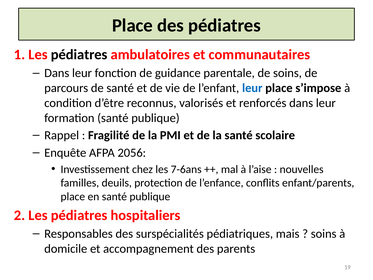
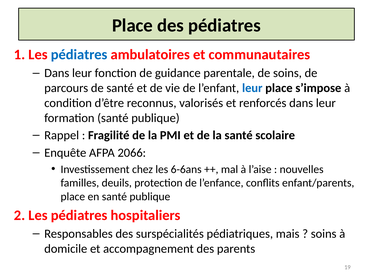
pédiatres at (79, 55) colour: black -> blue
2056: 2056 -> 2066
7-6ans: 7-6ans -> 6-6ans
